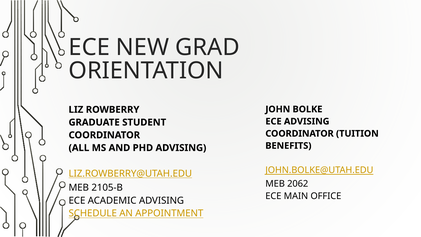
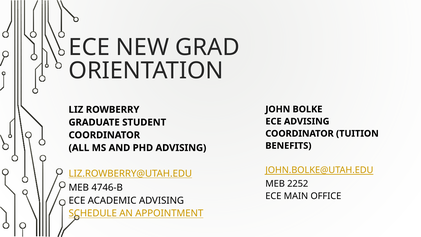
2062: 2062 -> 2252
2105-B: 2105-B -> 4746-B
